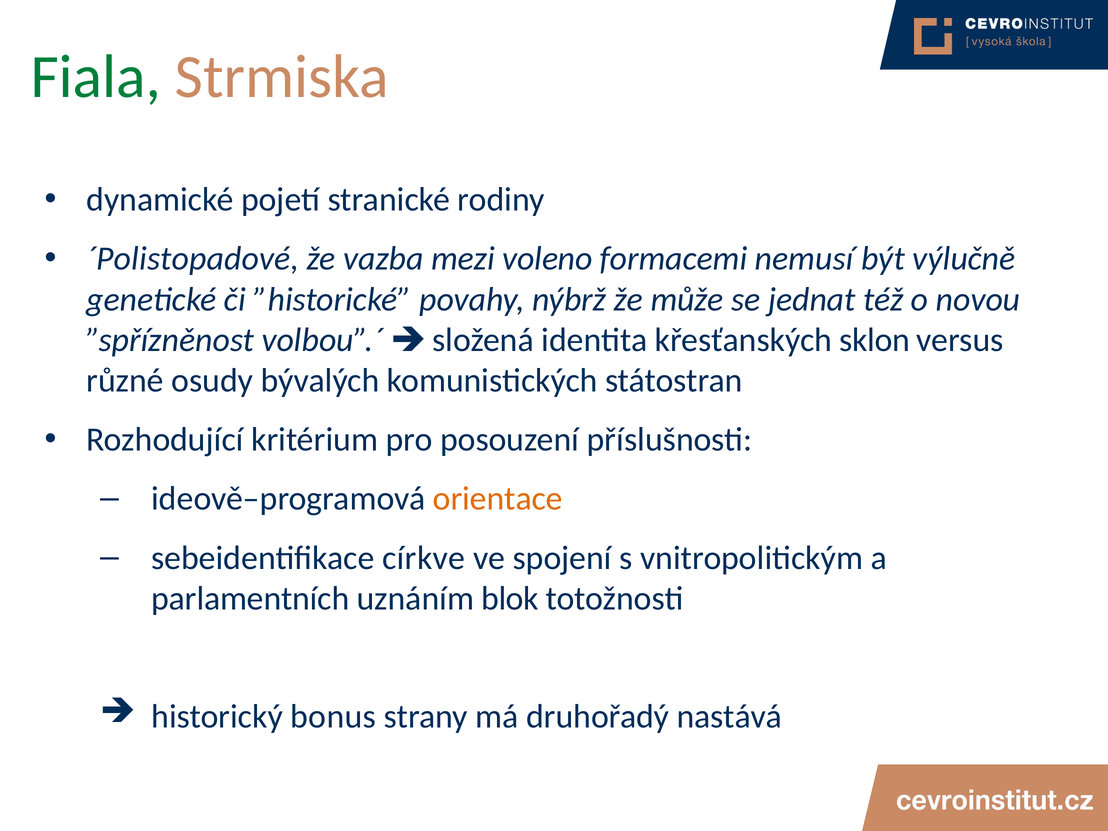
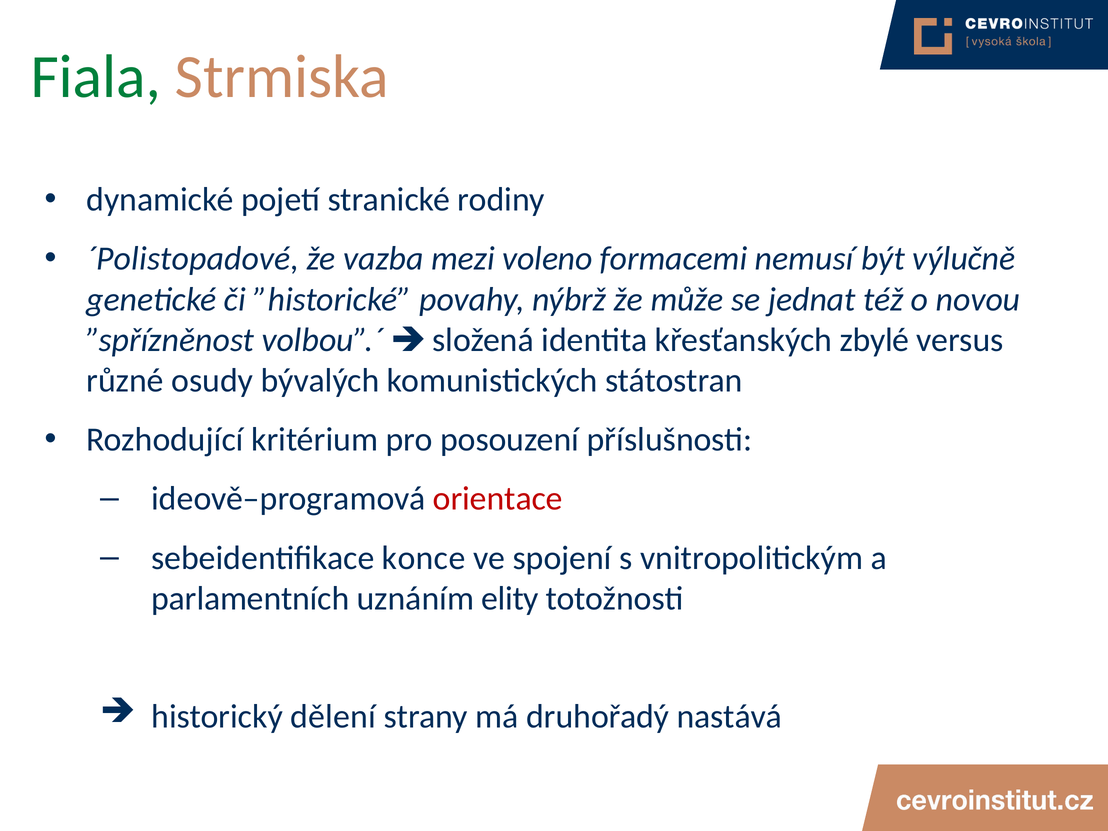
sklon: sklon -> zbylé
orientace colour: orange -> red
církve: církve -> konce
blok: blok -> elity
bonus: bonus -> dělení
